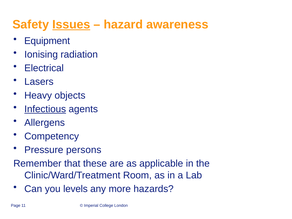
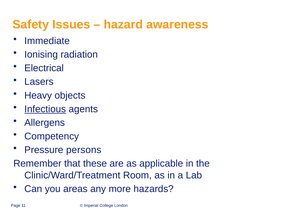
Issues underline: present -> none
Equipment: Equipment -> Immediate
levels: levels -> areas
